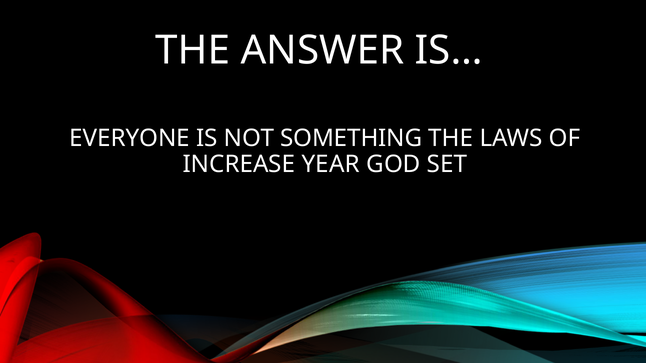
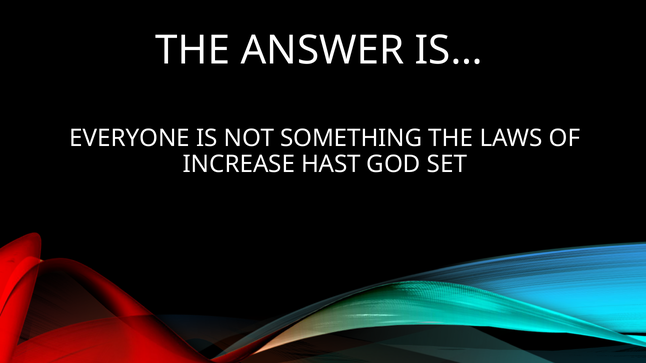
YEAR: YEAR -> HAST
